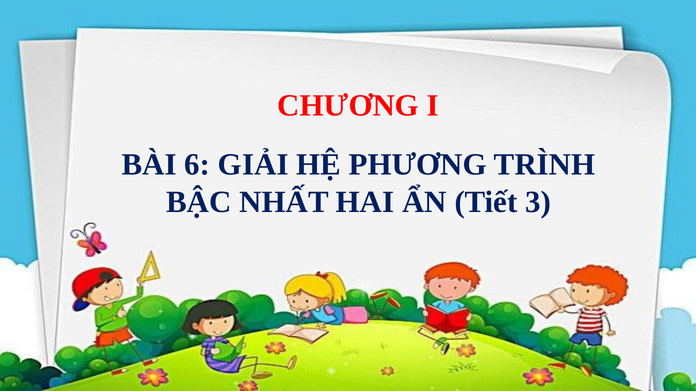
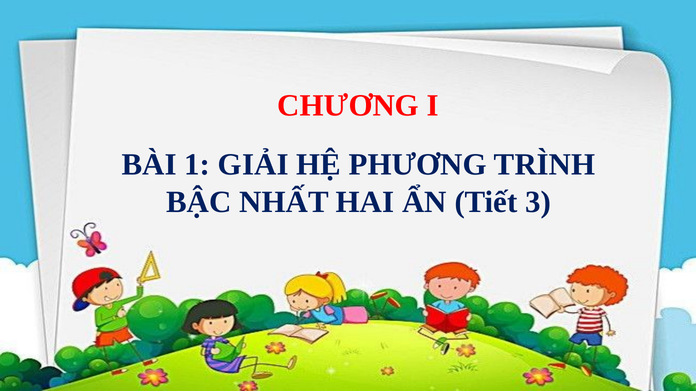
6: 6 -> 1
